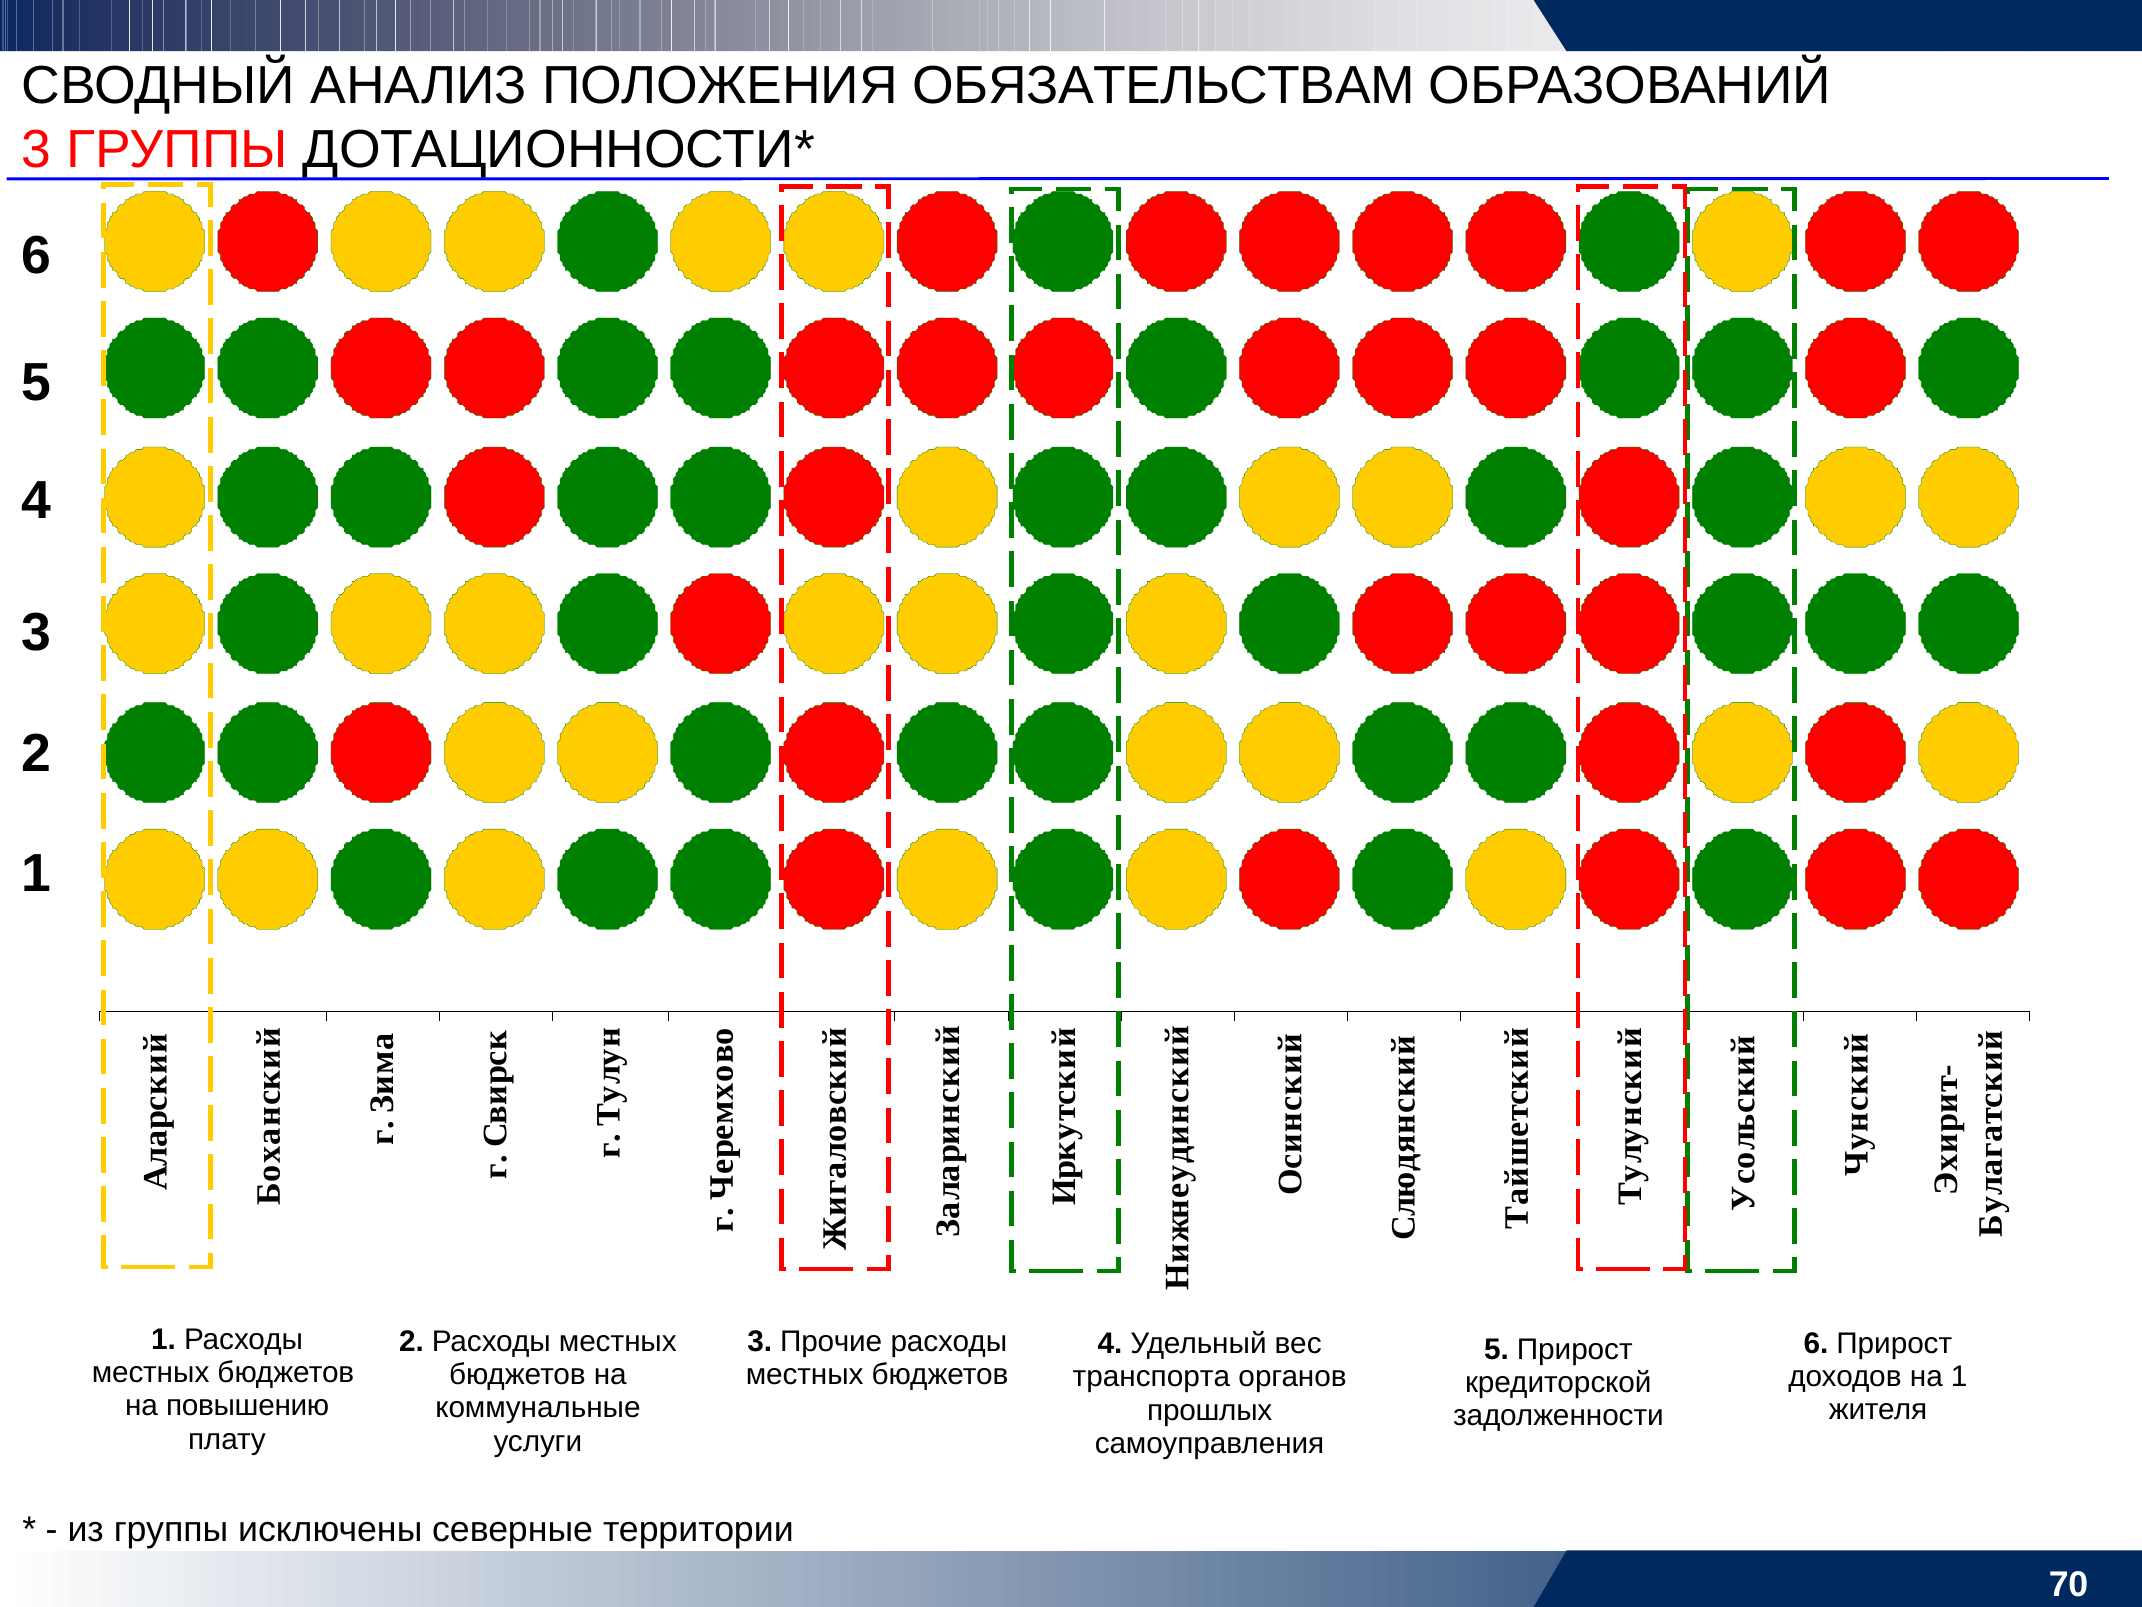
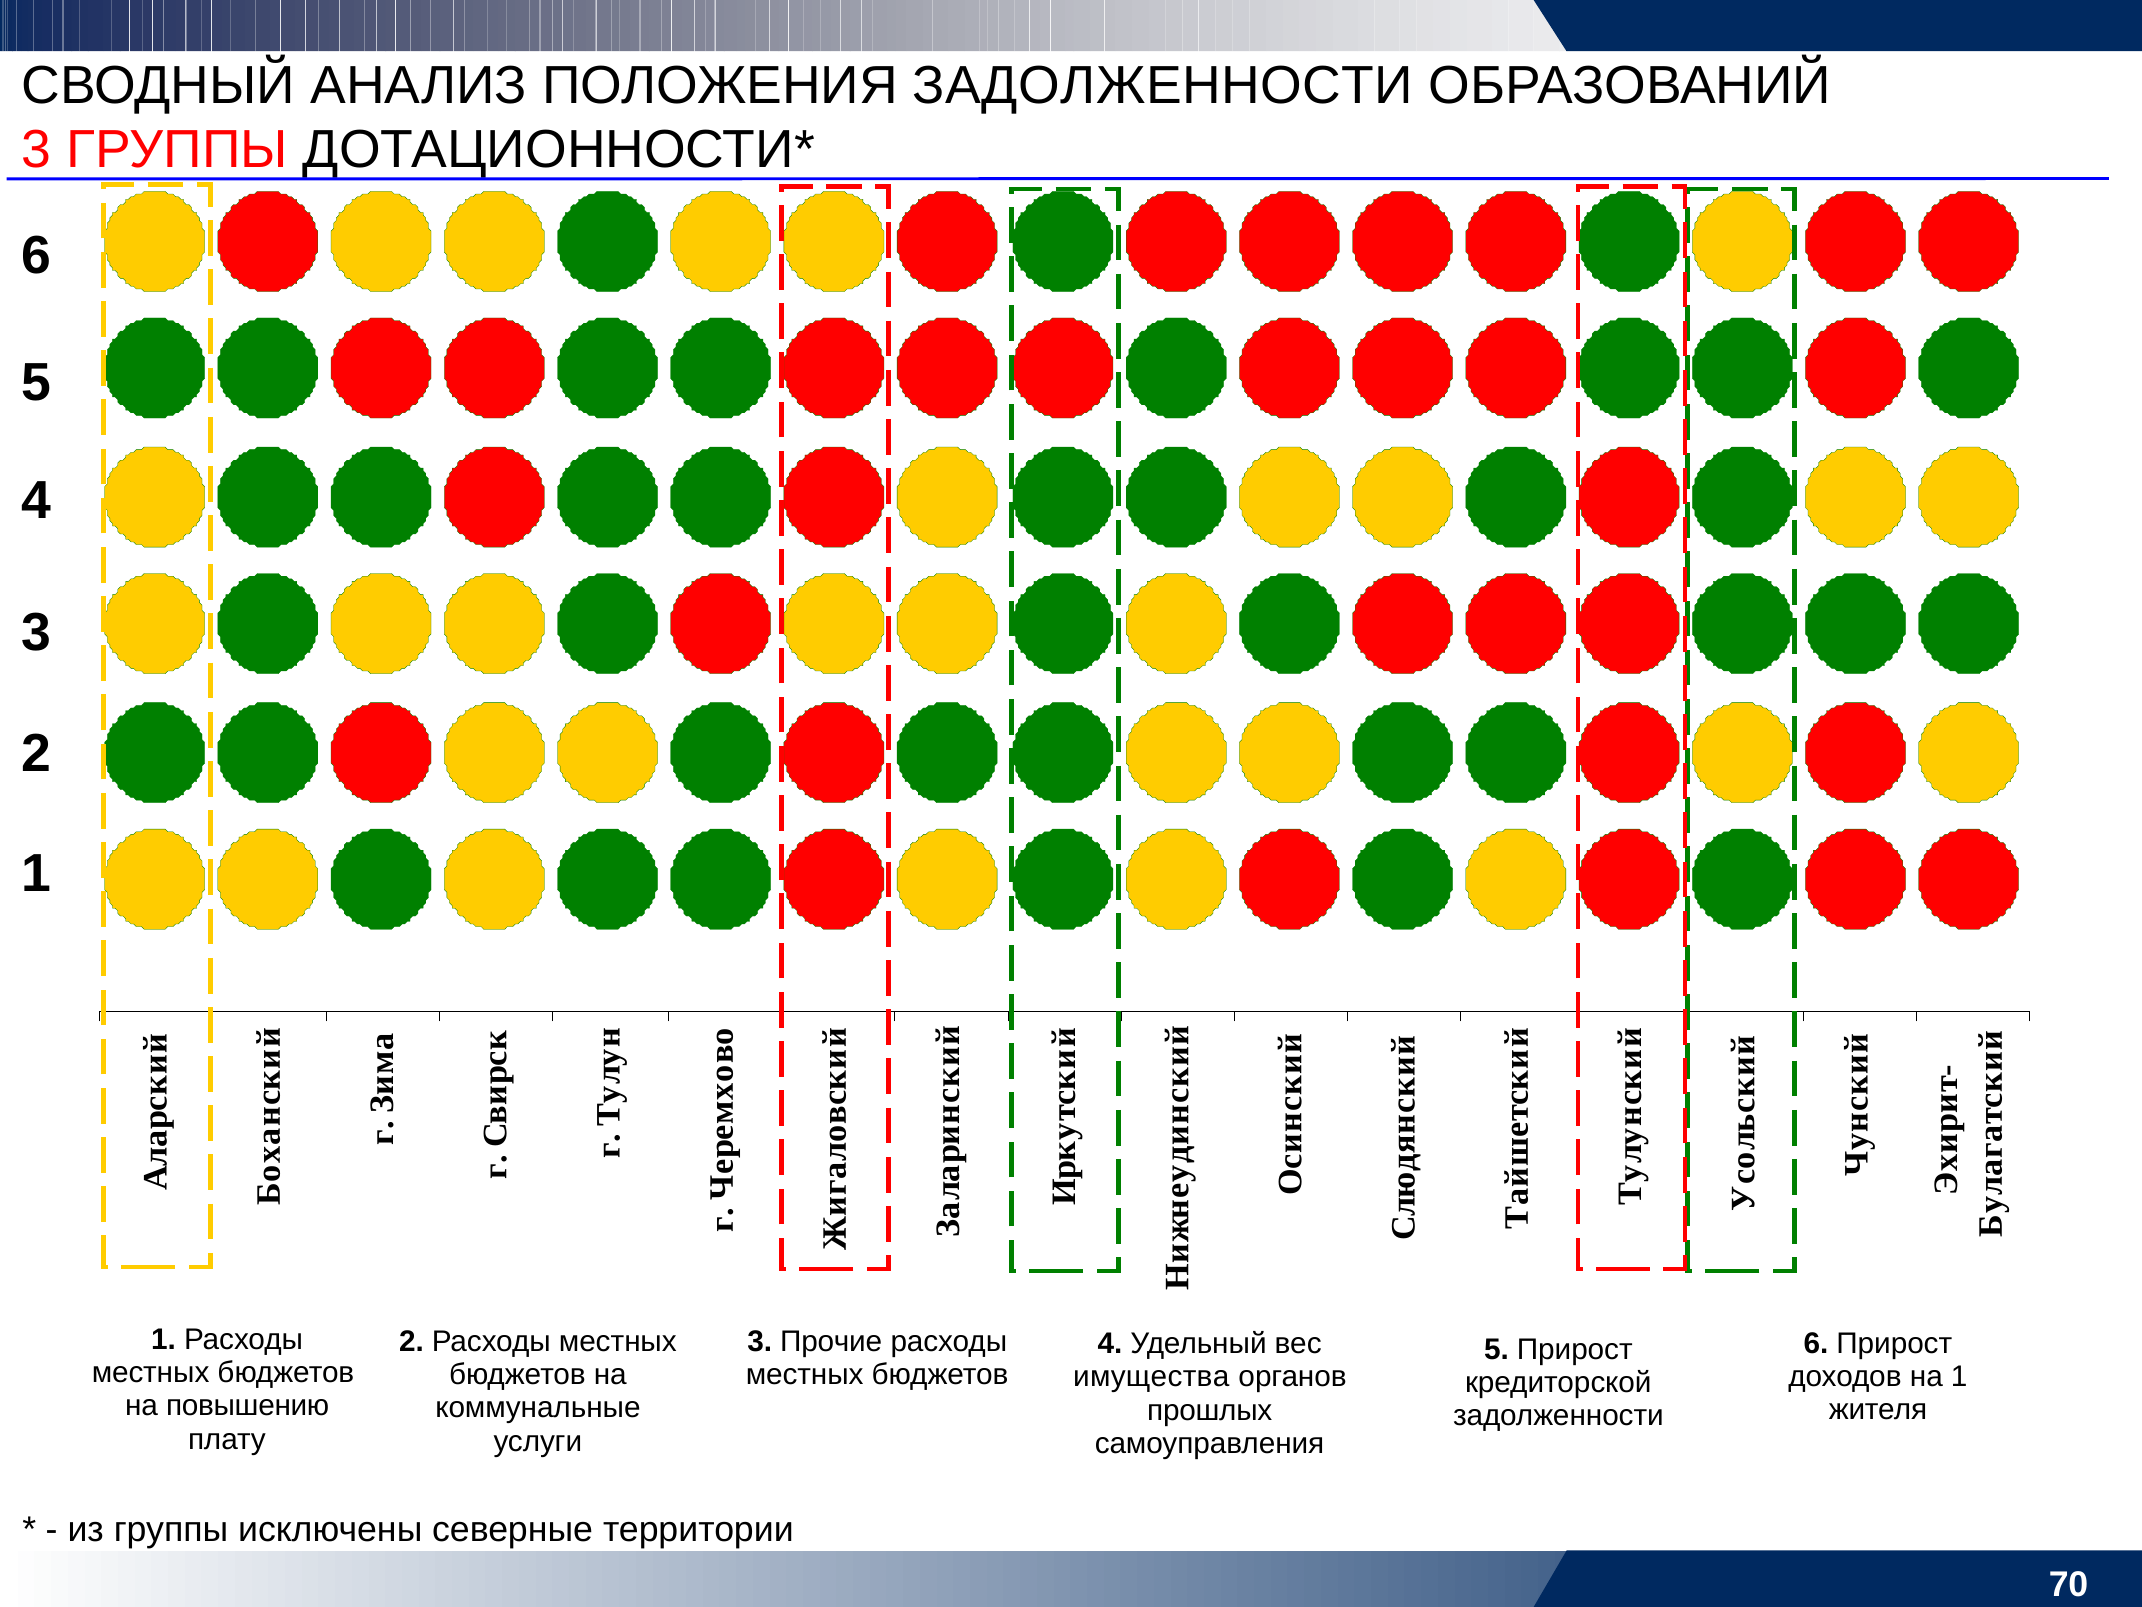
ПОЛОЖЕНИЯ ОБЯЗАТЕЛЬСТВАМ: ОБЯЗАТЕЛЬСТВАМ -> ЗАДОЛЖЕННОСТИ
транспорта: транспорта -> имущества
